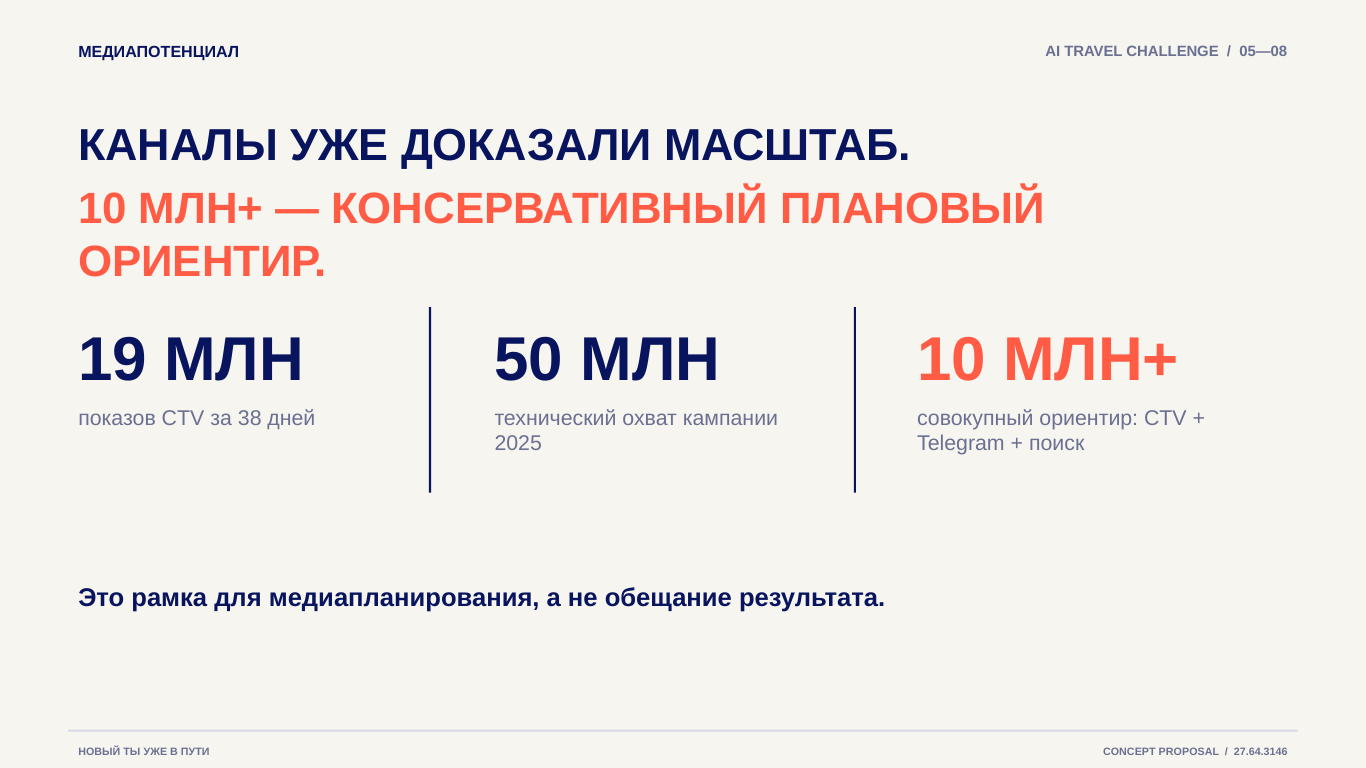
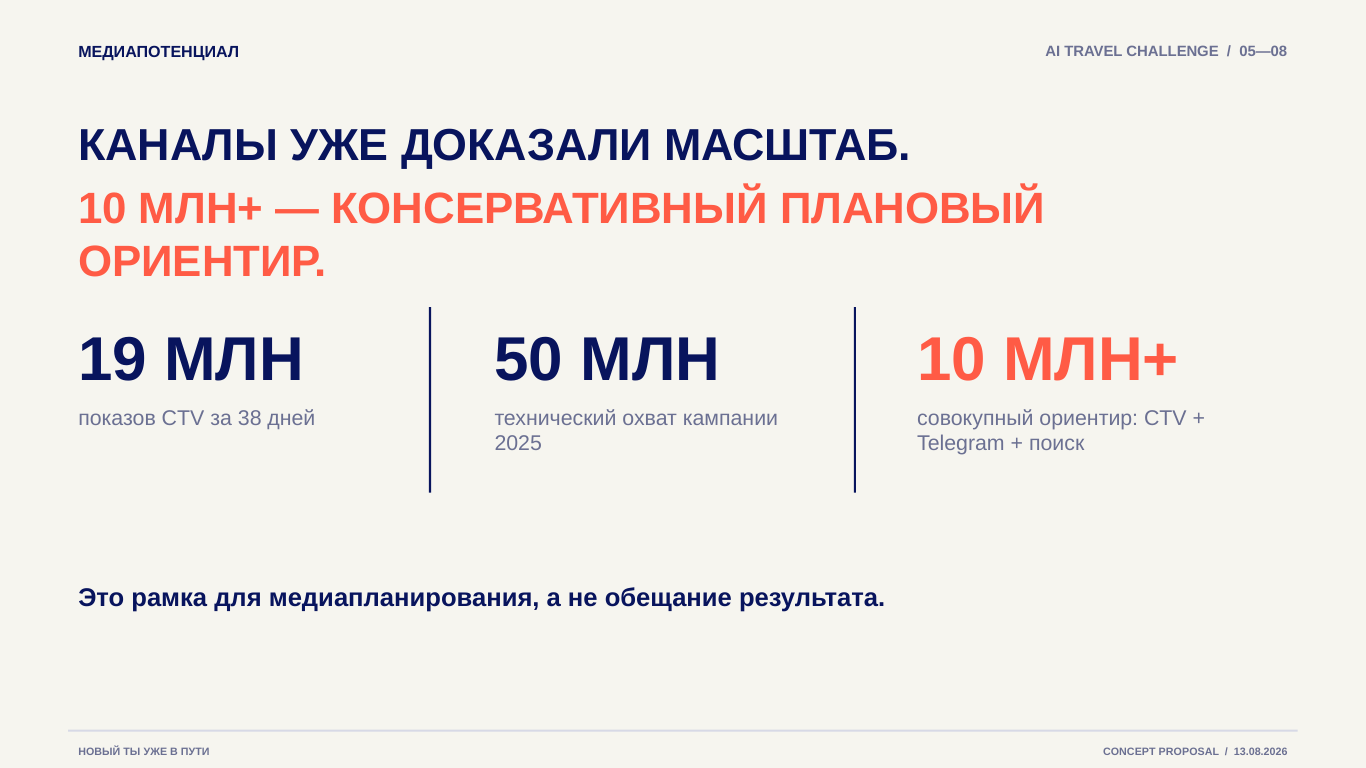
27.64.3146: 27.64.3146 -> 13.08.2026
